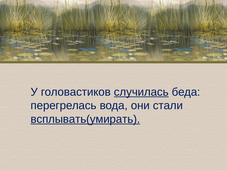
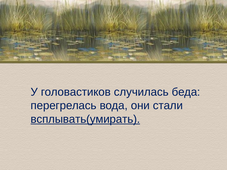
случилась underline: present -> none
